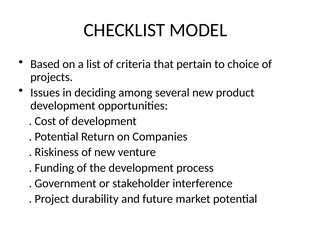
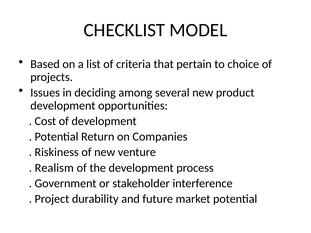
Funding: Funding -> Realism
